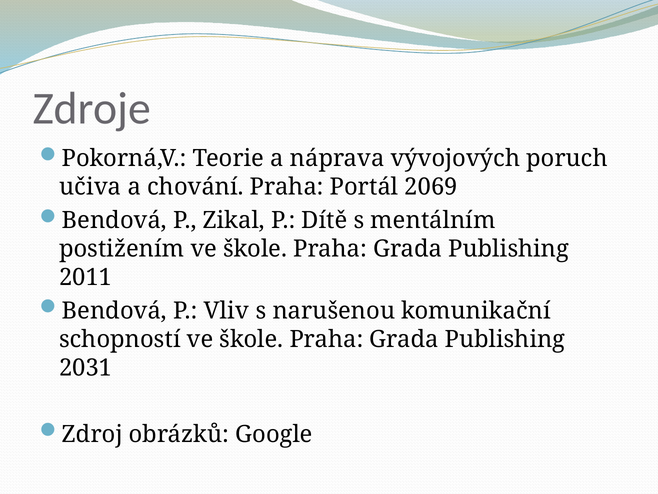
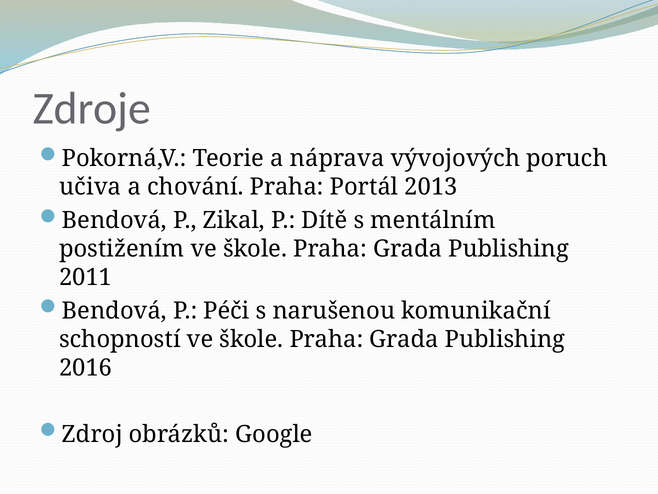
2069: 2069 -> 2013
Vliv: Vliv -> Péči
2031: 2031 -> 2016
